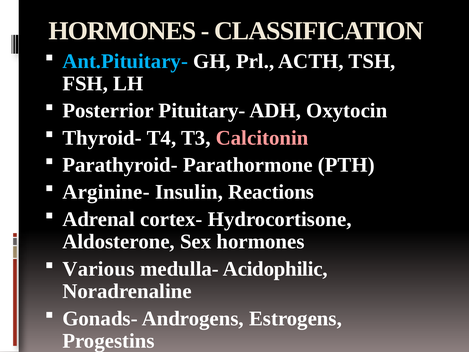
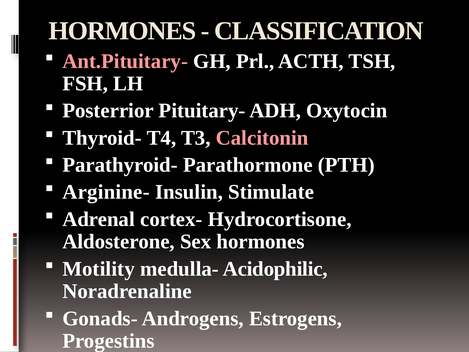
Ant.Pituitary- colour: light blue -> pink
Reactions: Reactions -> Stimulate
Various: Various -> Motility
